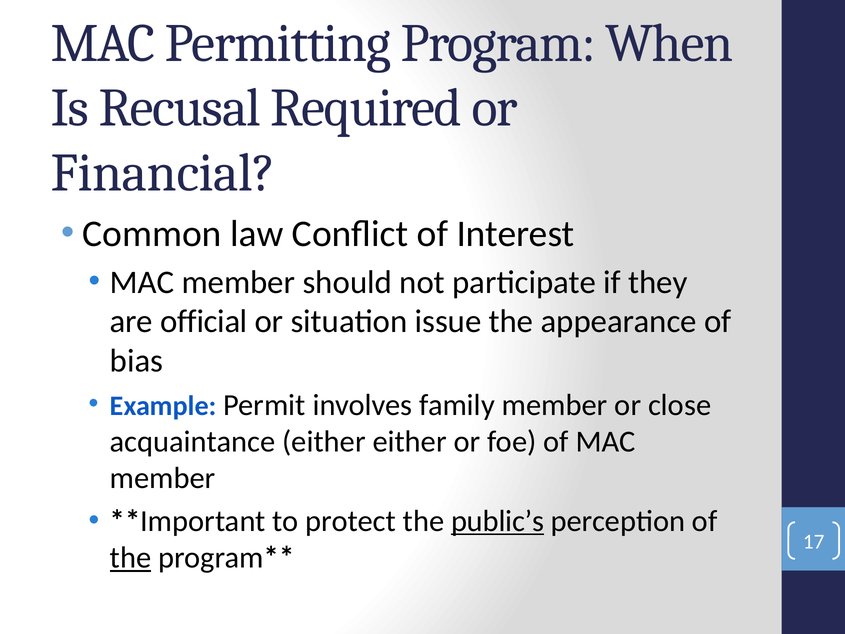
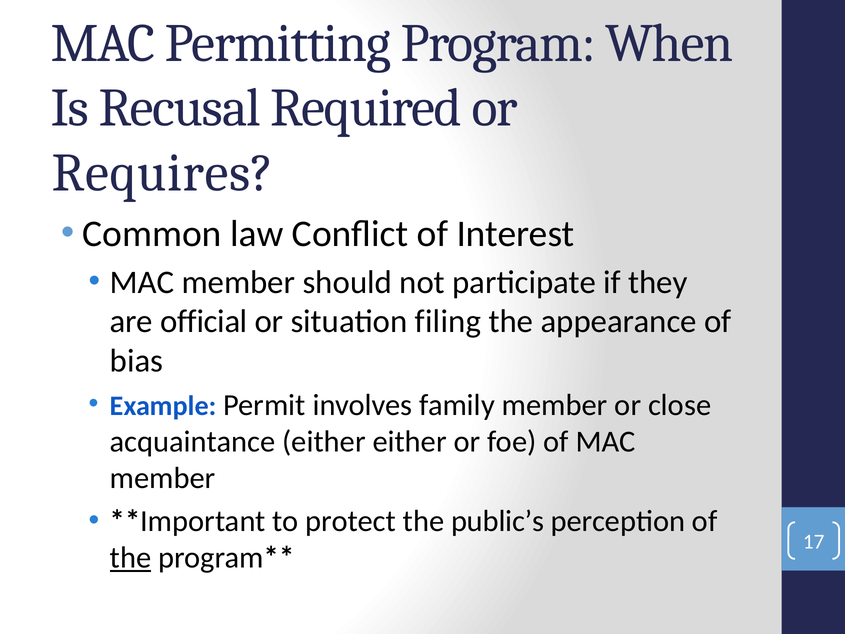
Financial: Financial -> Requires
issue: issue -> filing
public’s underline: present -> none
